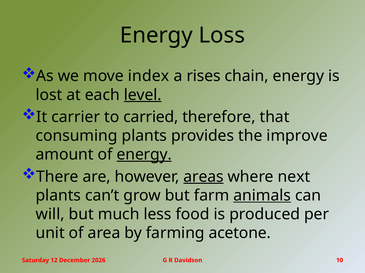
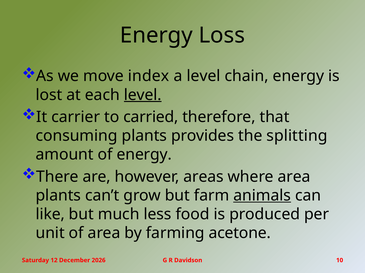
a rises: rises -> level
improve: improve -> splitting
energy at (144, 155) underline: present -> none
areas underline: present -> none
where next: next -> area
will: will -> like
